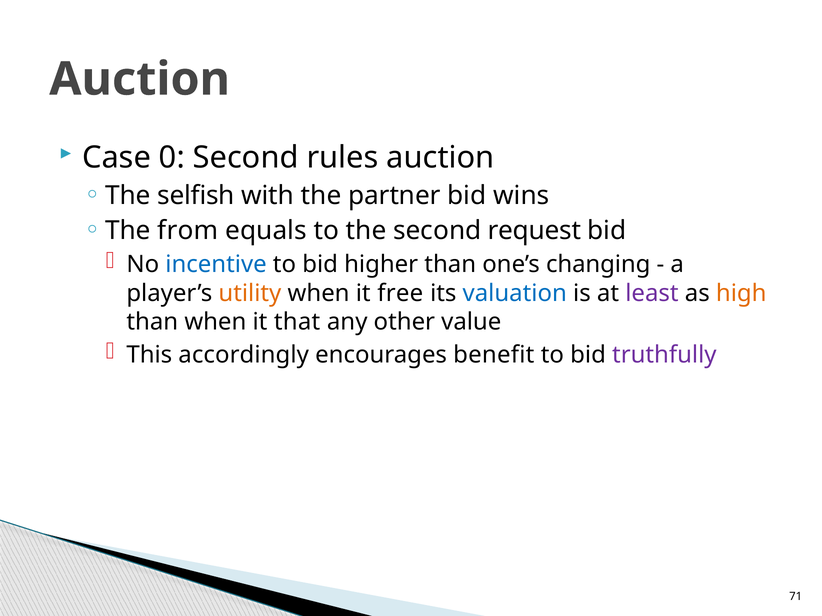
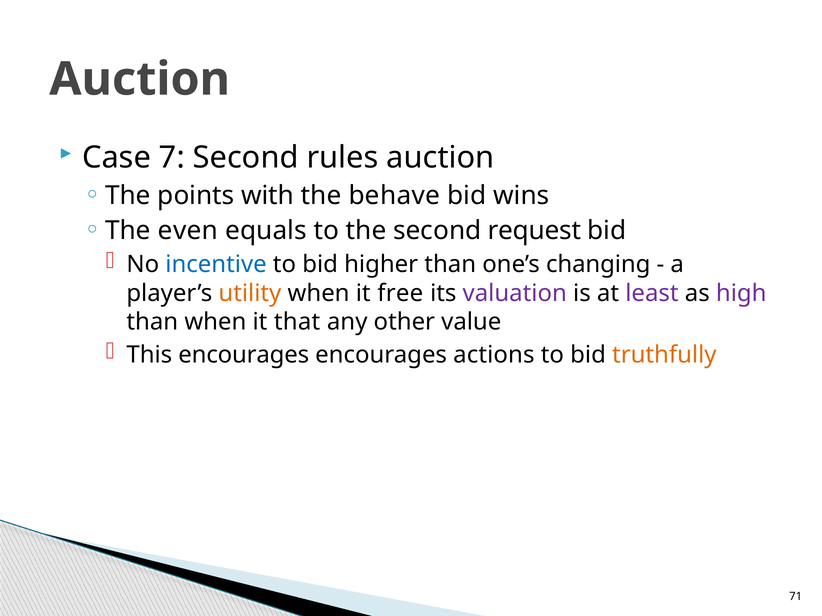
0: 0 -> 7
selfish: selfish -> points
partner: partner -> behave
from: from -> even
valuation colour: blue -> purple
high colour: orange -> purple
This accordingly: accordingly -> encourages
benefit: benefit -> actions
truthfully colour: purple -> orange
